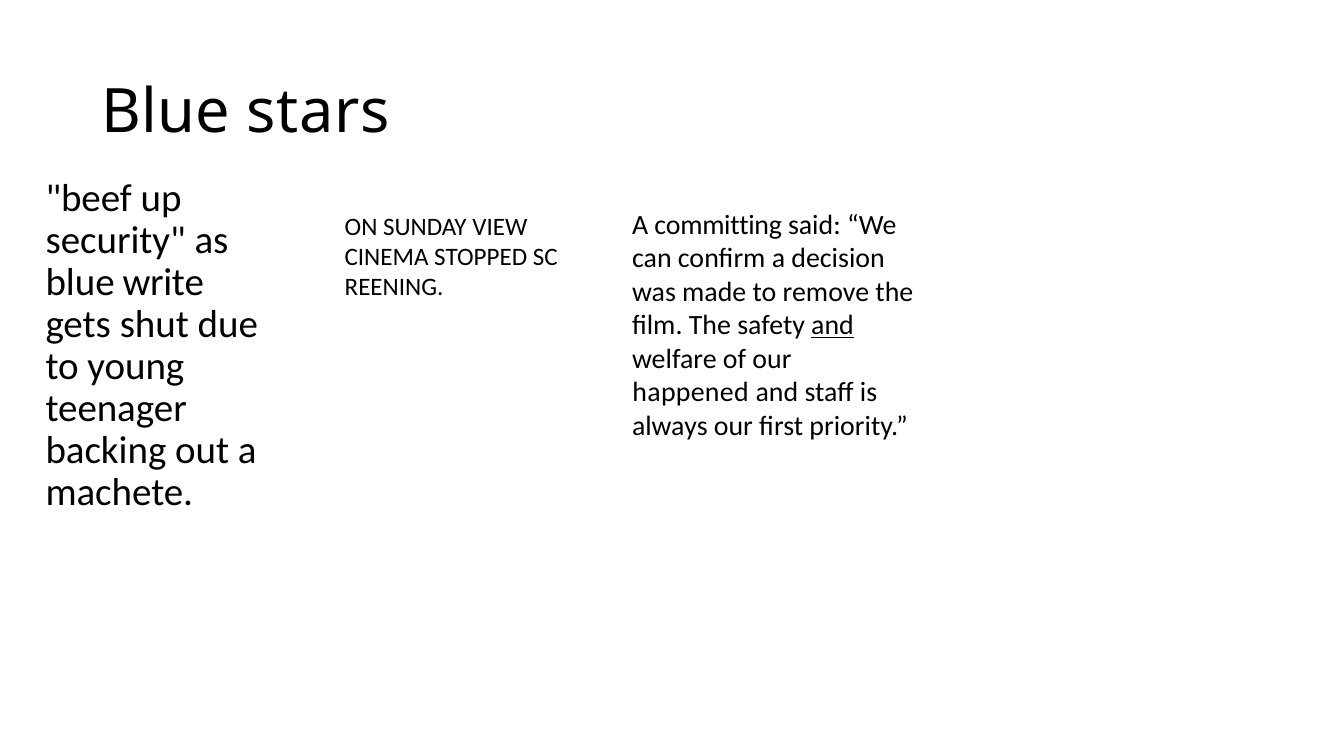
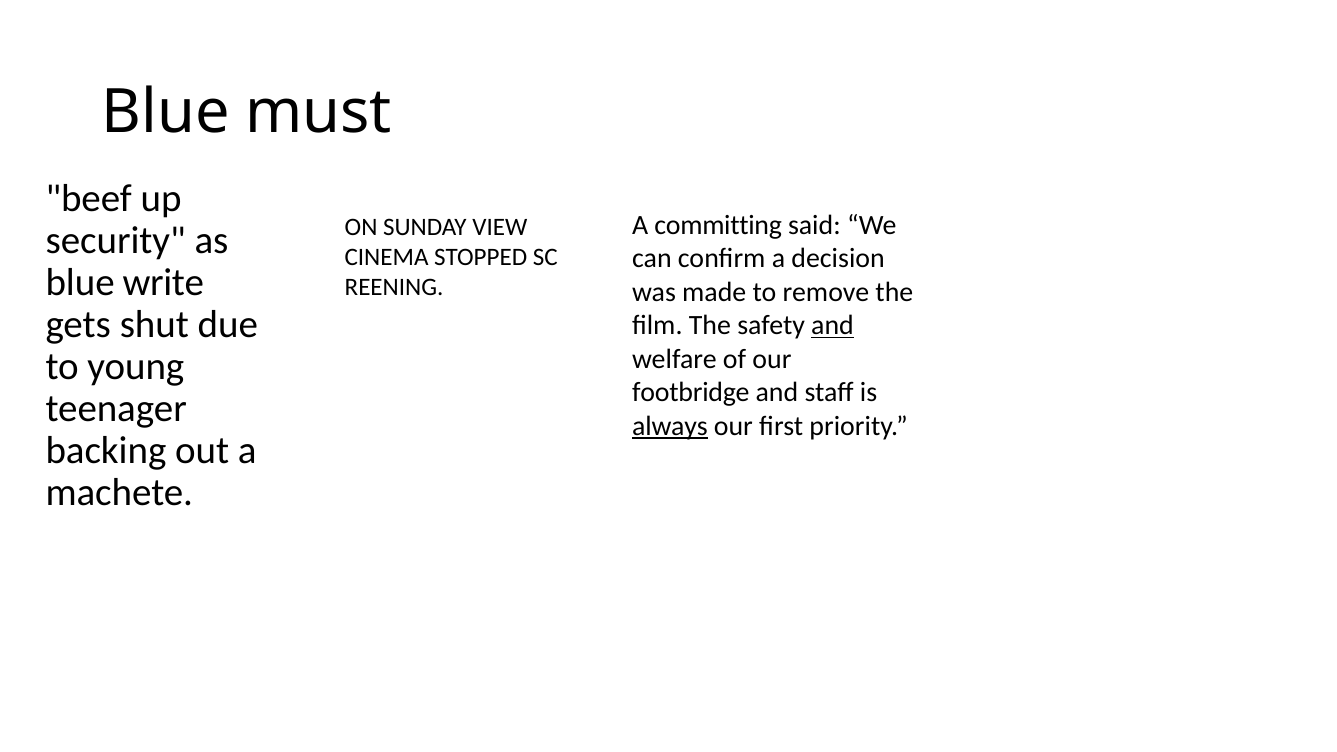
stars: stars -> must
happened: happened -> footbridge
always underline: none -> present
